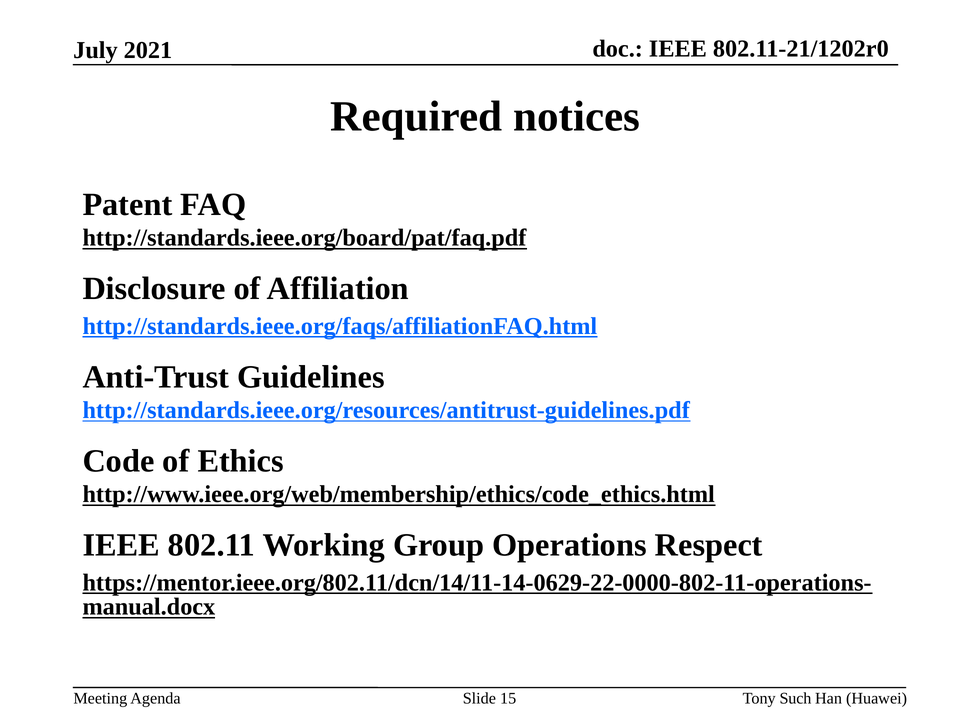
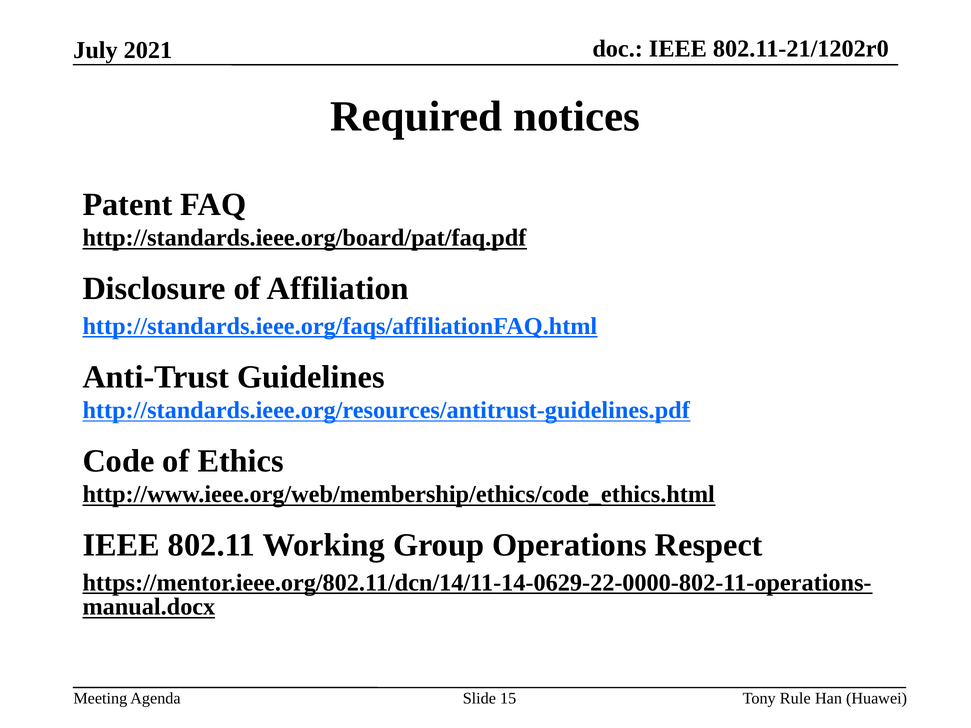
Such: Such -> Rule
